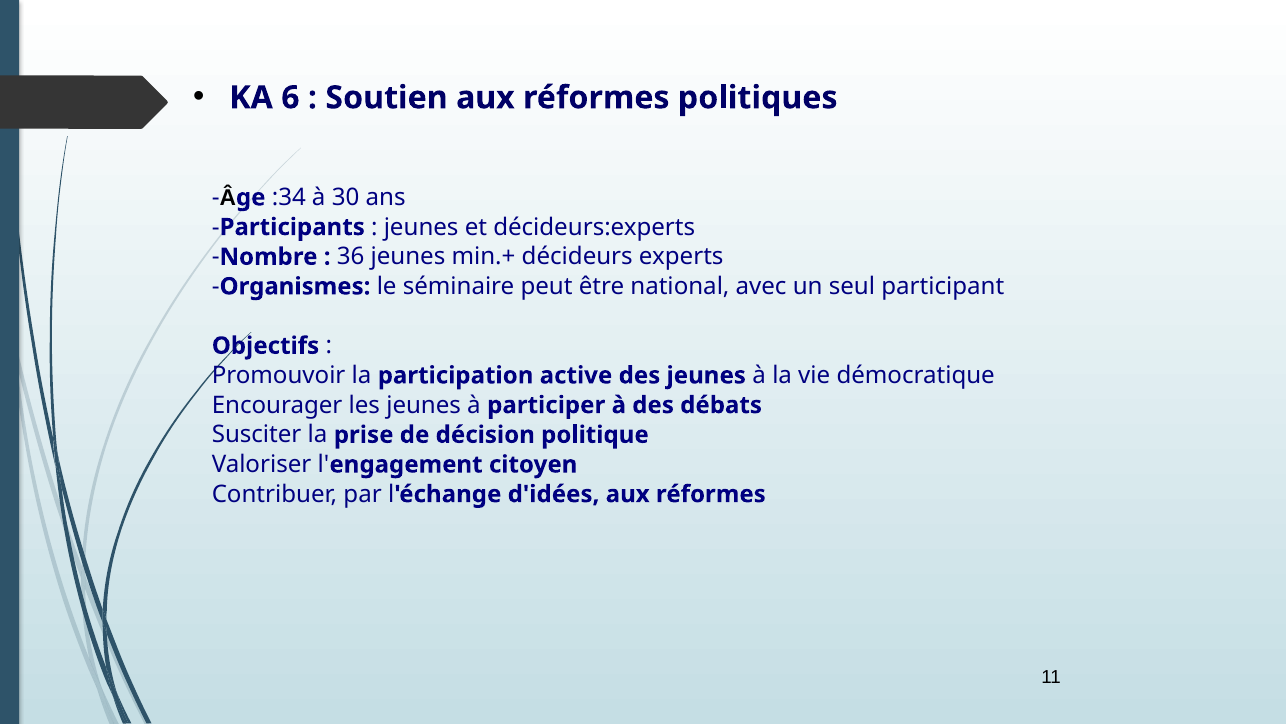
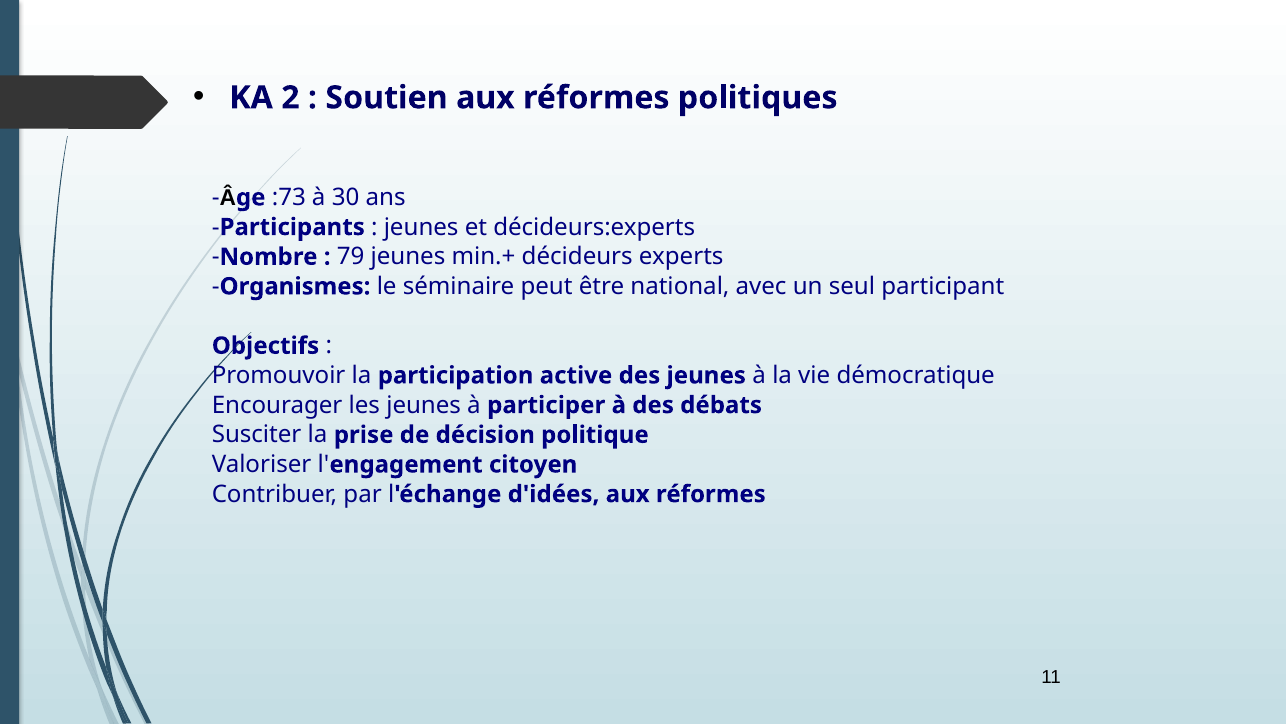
6: 6 -> 2
:34: :34 -> :73
36: 36 -> 79
